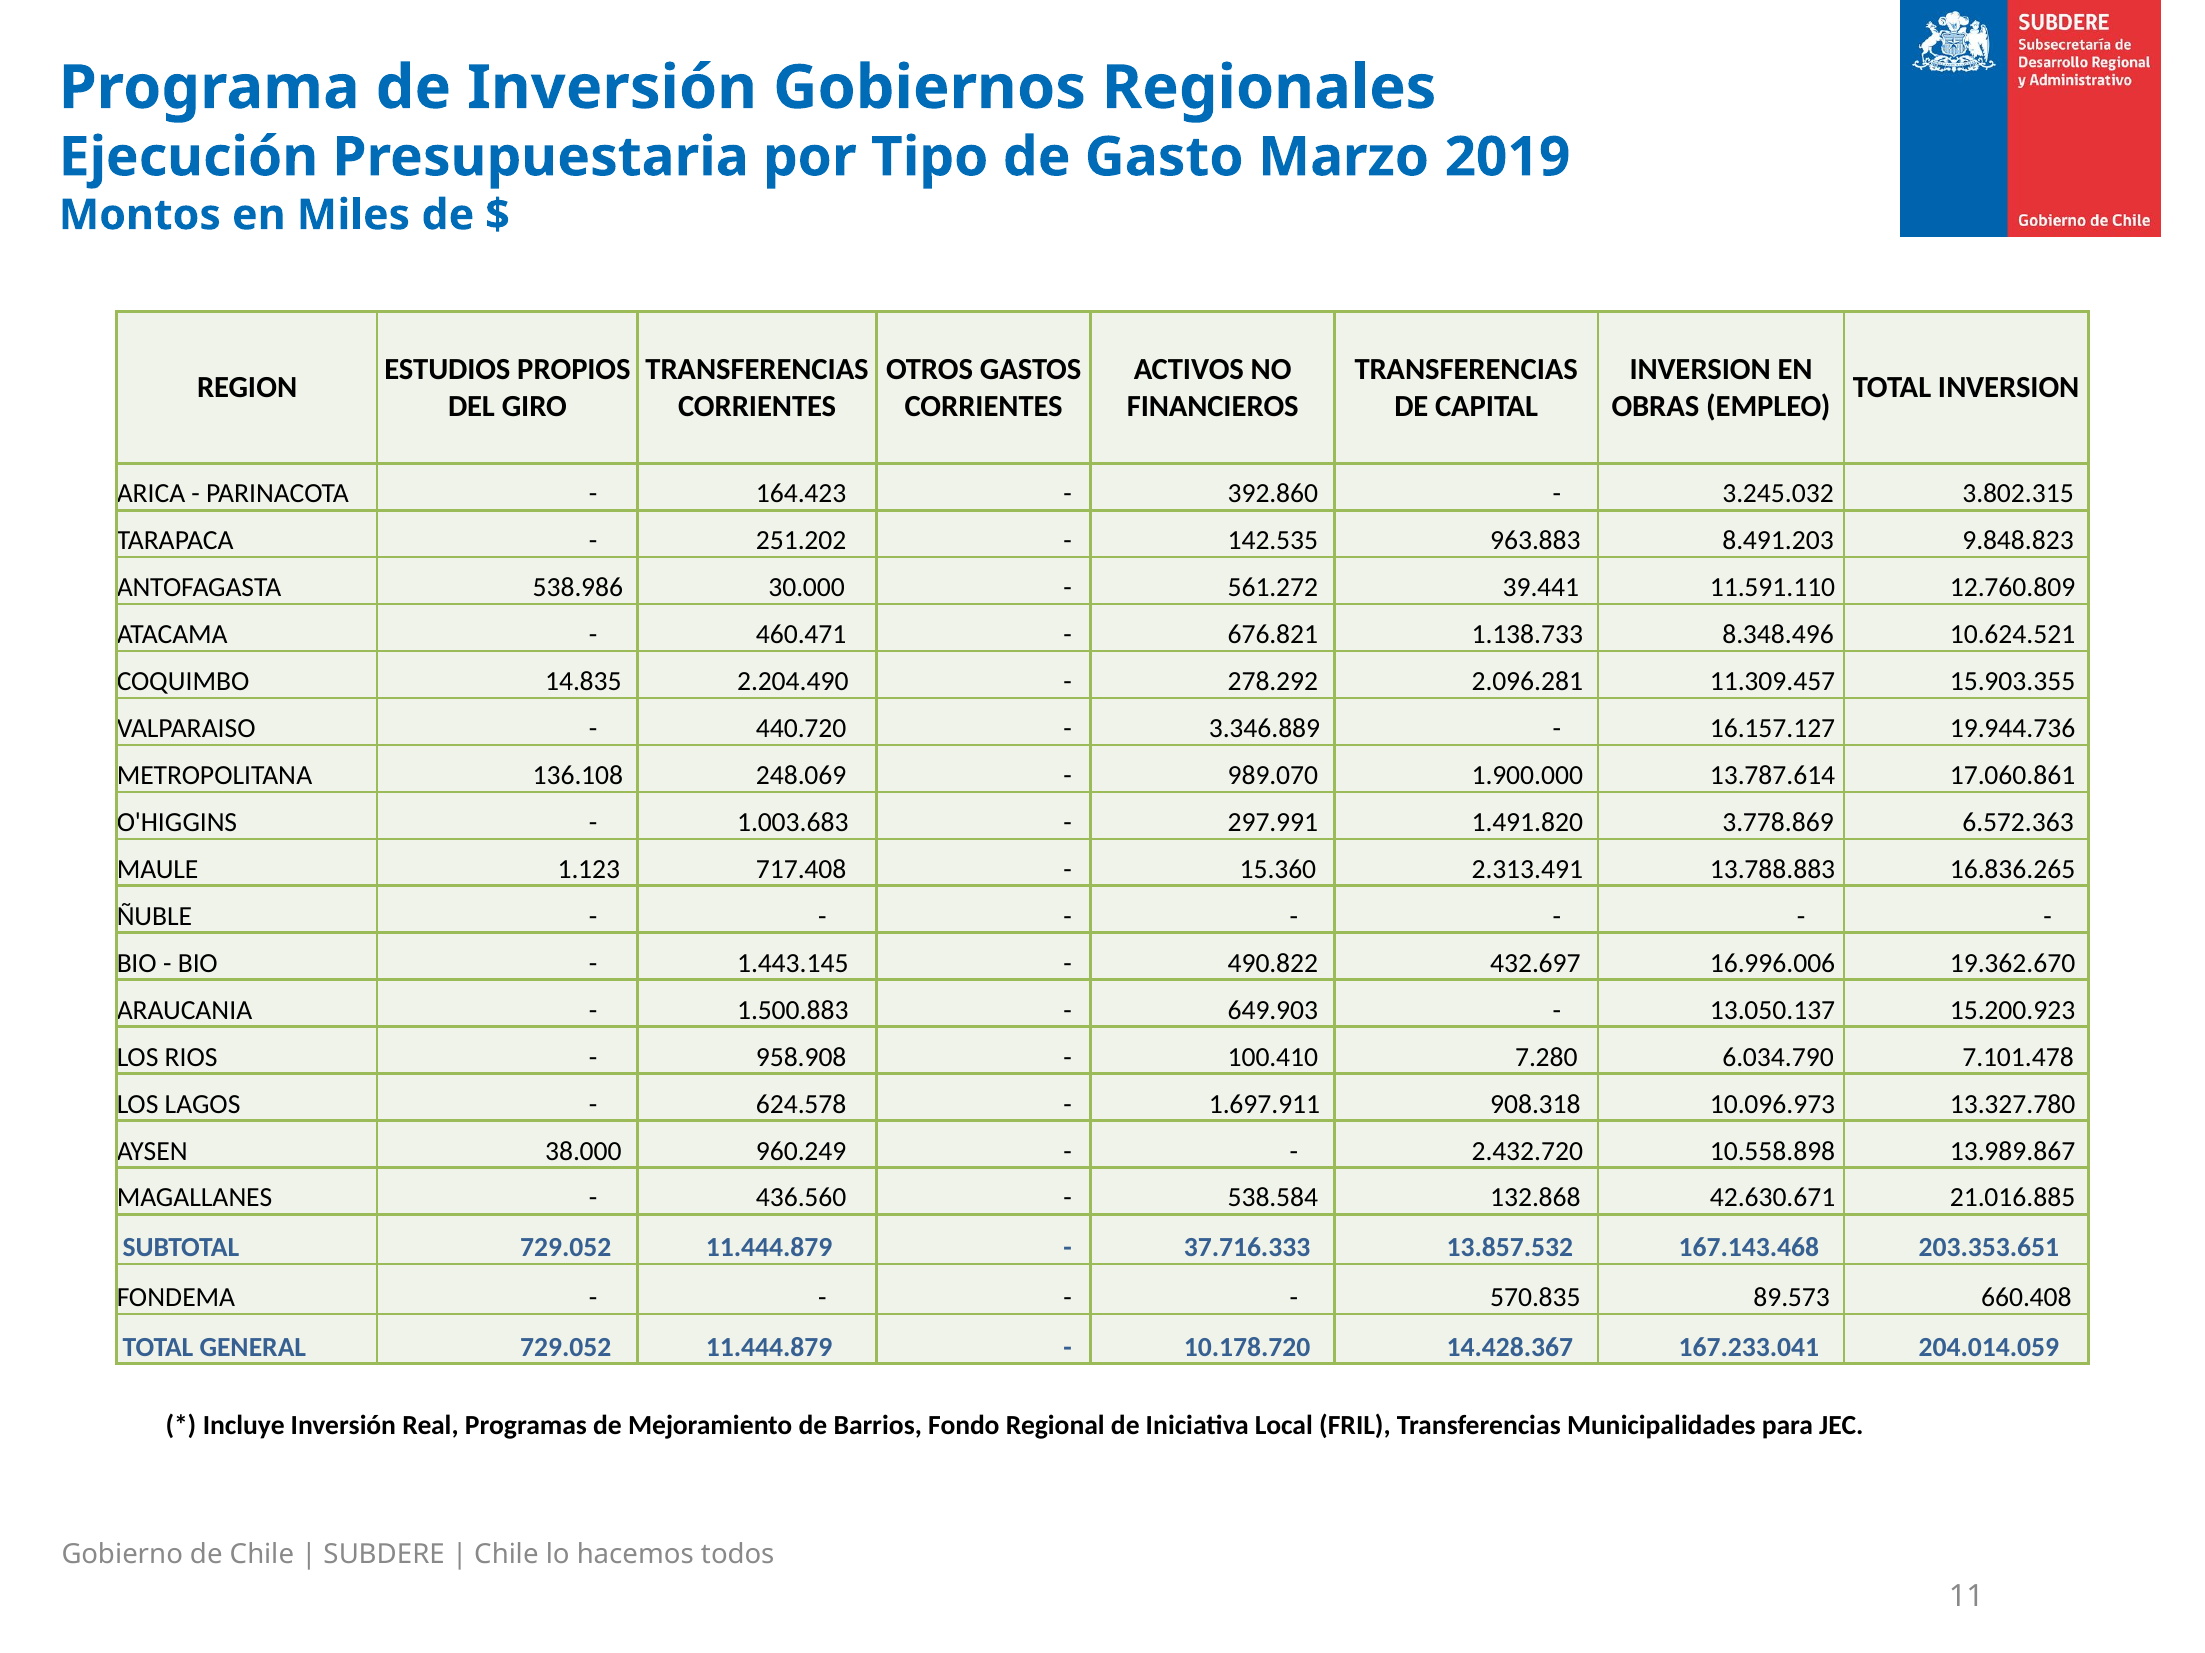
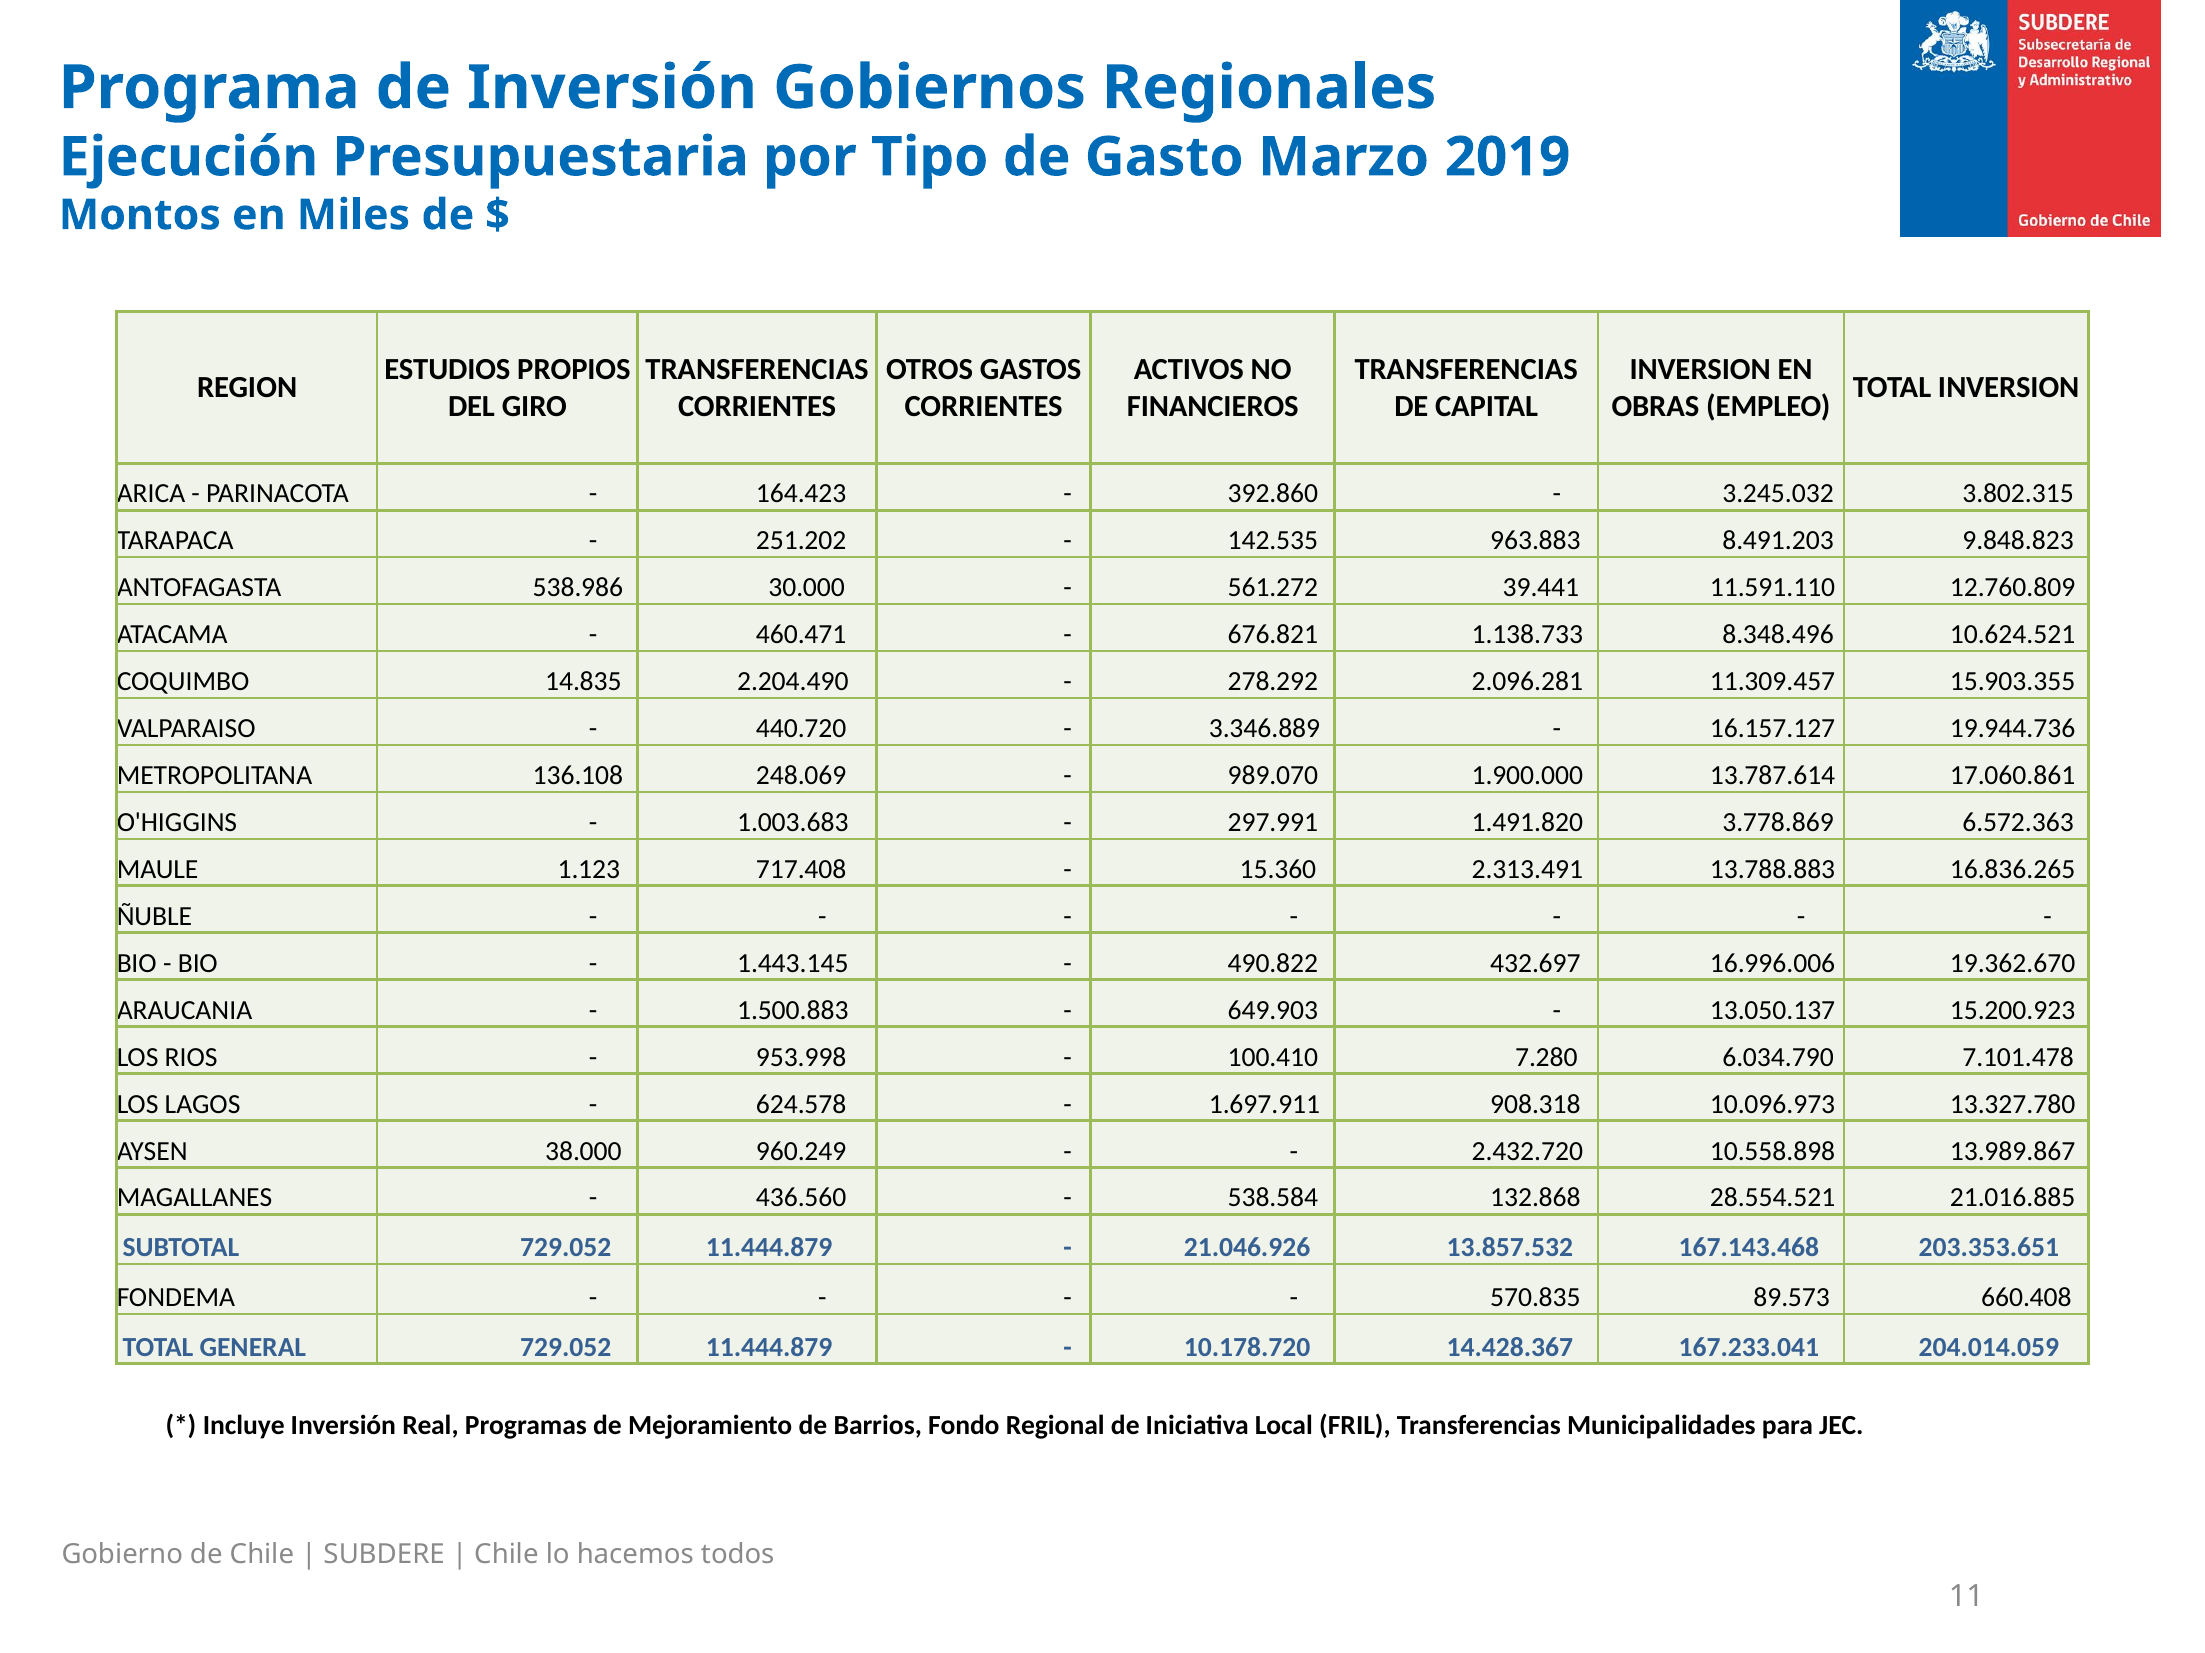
958.908: 958.908 -> 953.998
42.630.671: 42.630.671 -> 28.554.521
37.716.333: 37.716.333 -> 21.046.926
